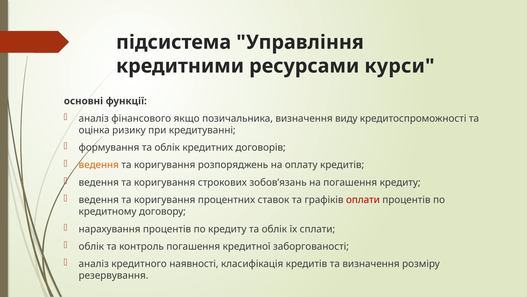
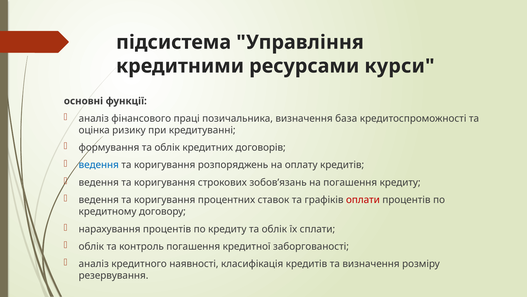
якщо: якщо -> праці
виду: виду -> база
ведення at (99, 165) colour: orange -> blue
